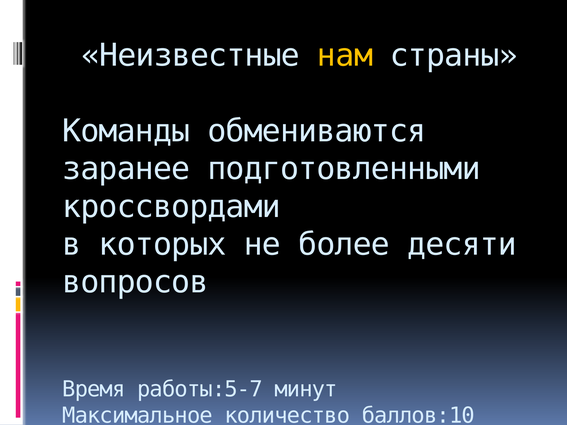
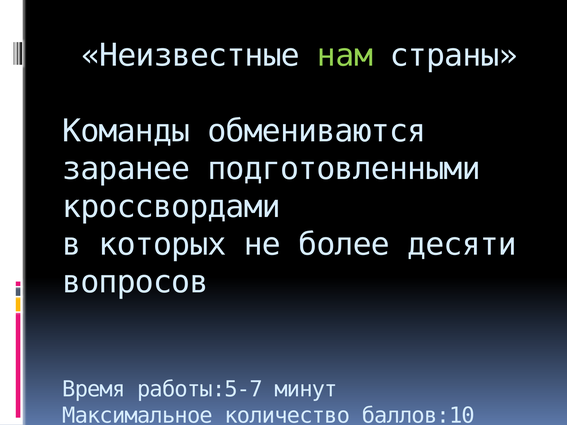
нам colour: yellow -> light green
